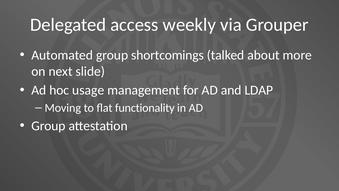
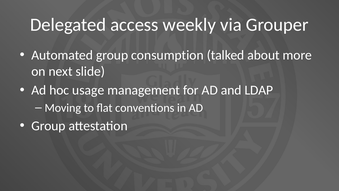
shortcomings: shortcomings -> consumption
functionality: functionality -> conventions
